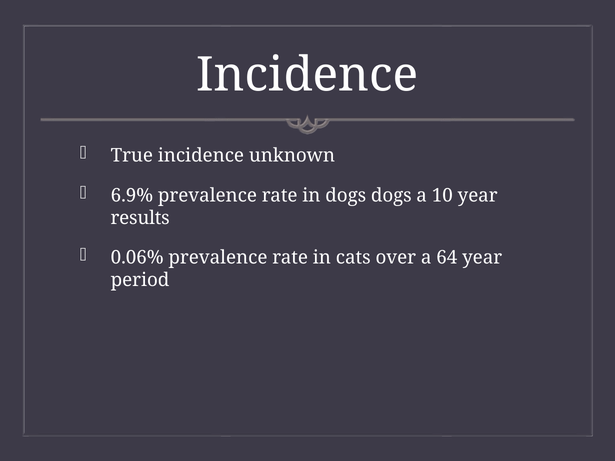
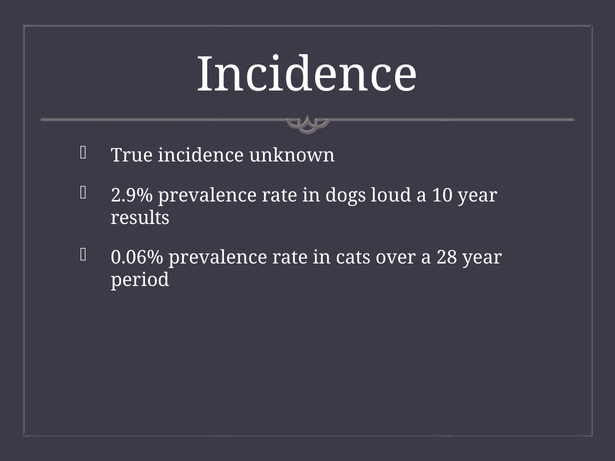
6.9%: 6.9% -> 2.9%
dogs dogs: dogs -> loud
64: 64 -> 28
